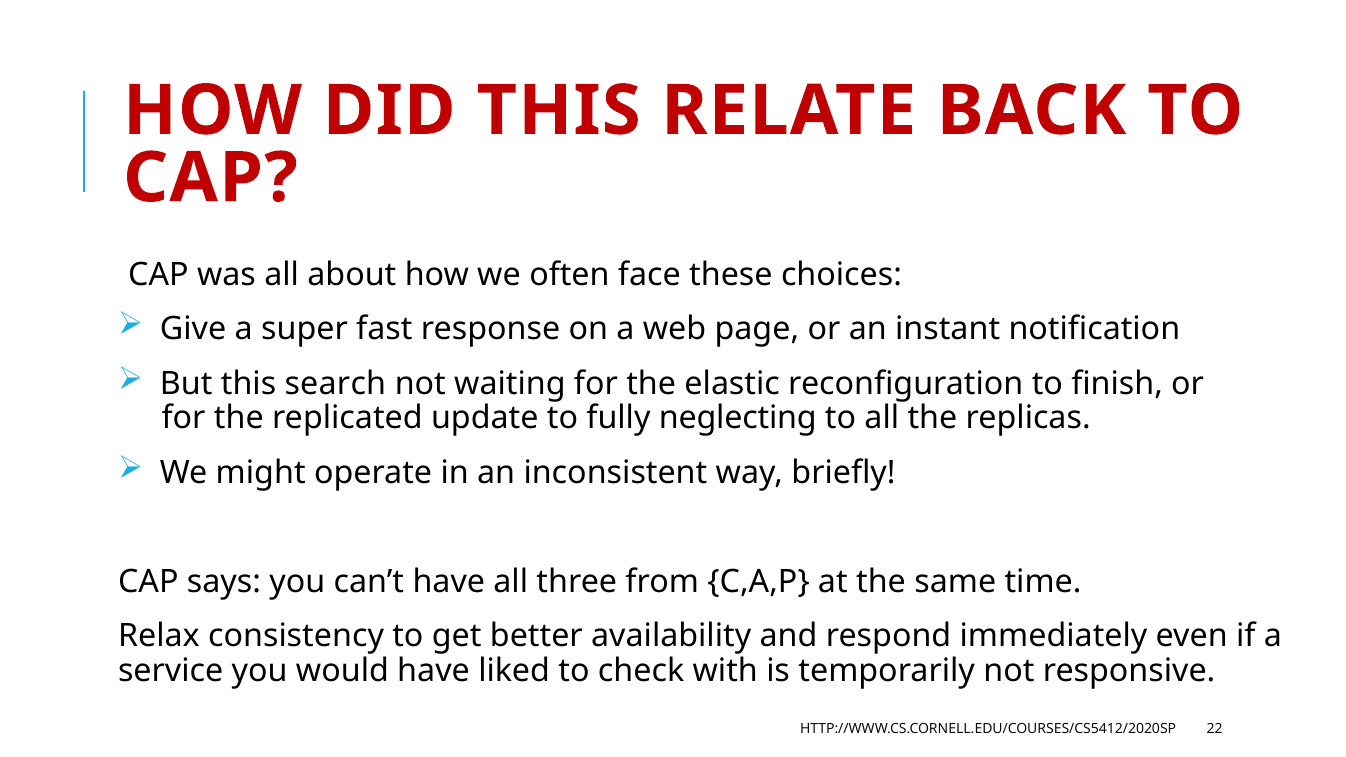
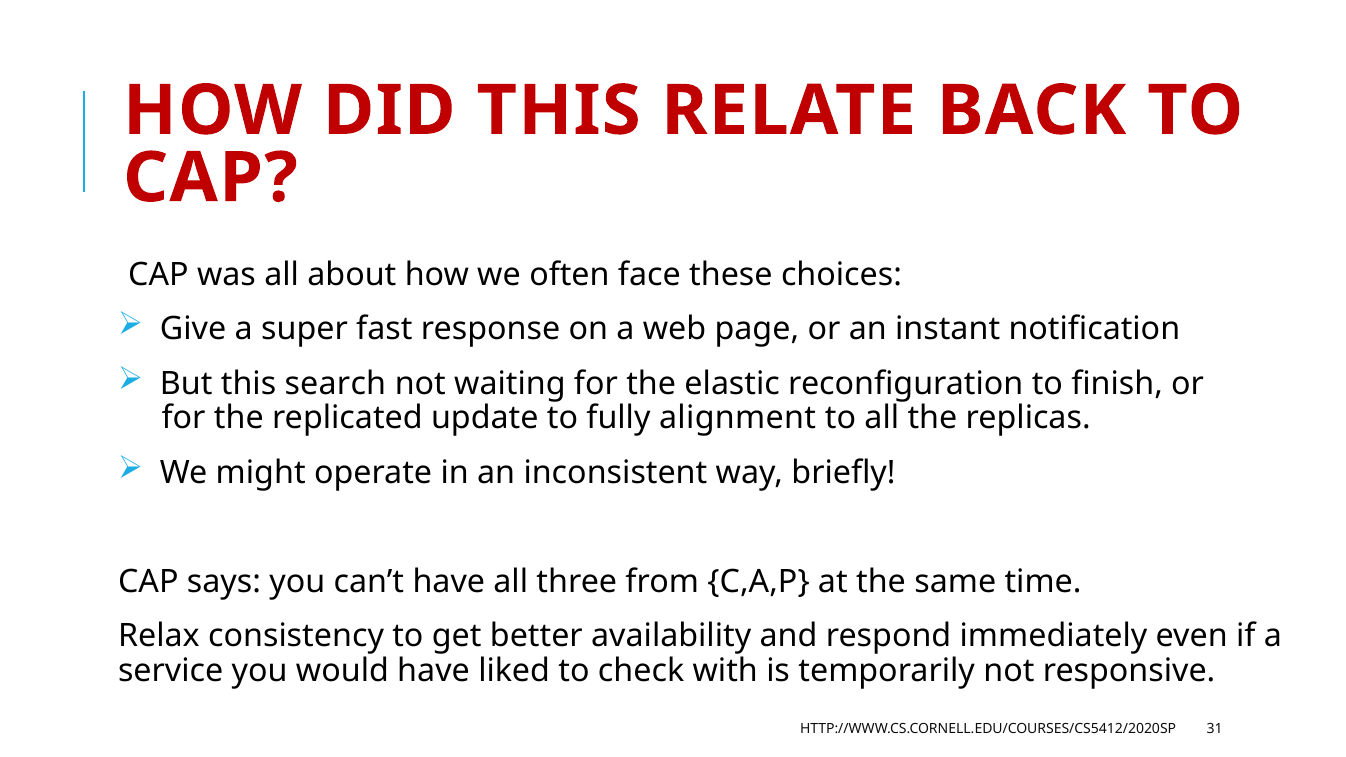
neglecting: neglecting -> alignment
22: 22 -> 31
